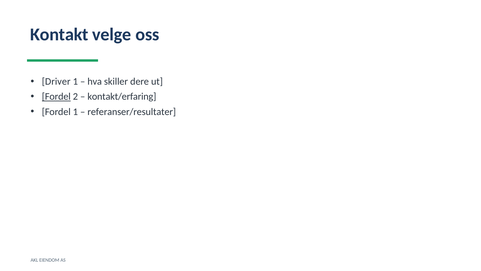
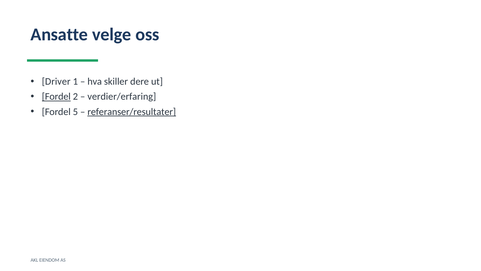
Kontakt: Kontakt -> Ansatte
kontakt/erfaring: kontakt/erfaring -> verdier/erfaring
Fordel 1: 1 -> 5
referanser/resultater underline: none -> present
